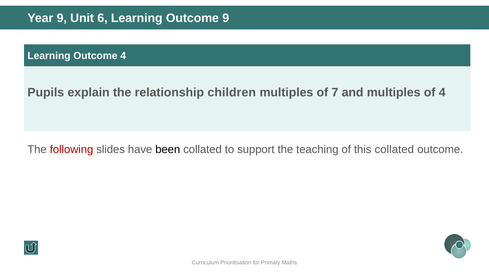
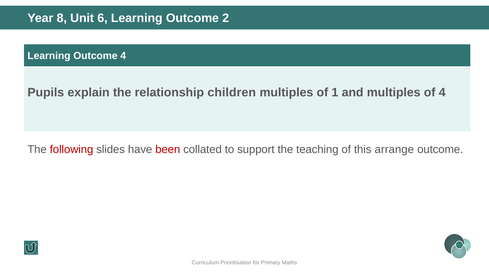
Year 9: 9 -> 8
Outcome 9: 9 -> 2
7: 7 -> 1
been colour: black -> red
this collated: collated -> arrange
